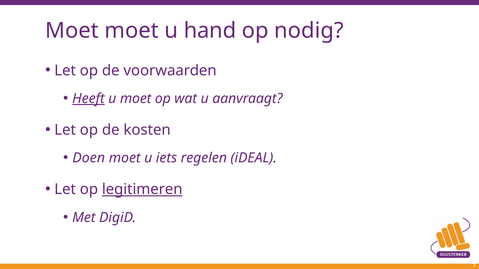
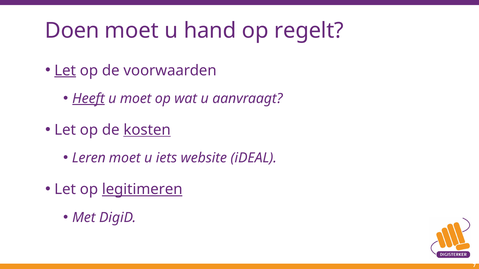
Moet at (72, 31): Moet -> Doen
nodig: nodig -> regelt
Let at (65, 71) underline: none -> present
kosten underline: none -> present
Doen: Doen -> Leren
regelen: regelen -> website
